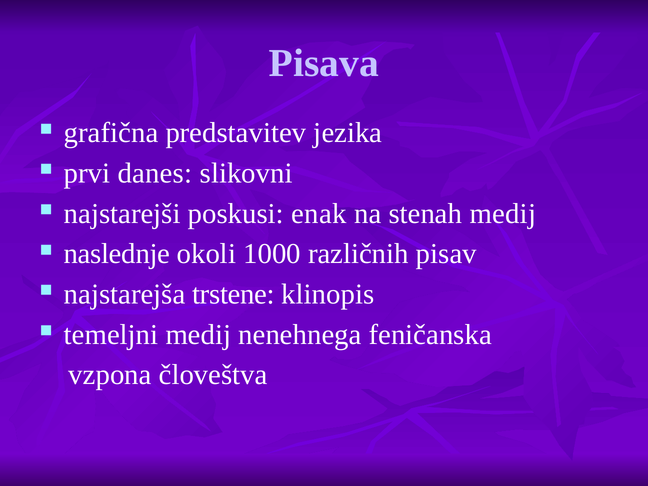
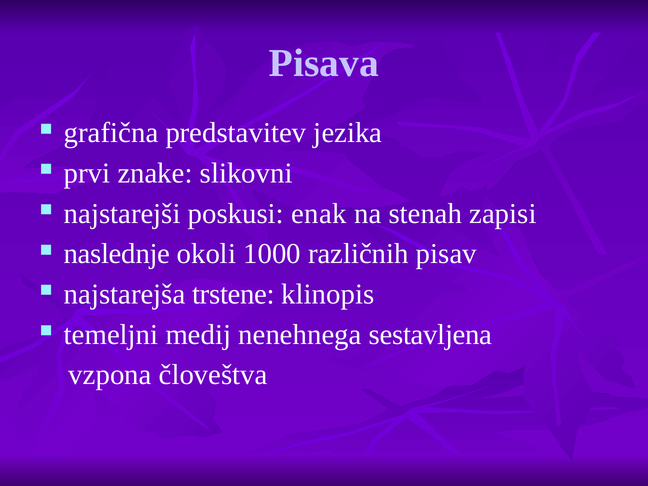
danes: danes -> znake
stenah medij: medij -> zapisi
feničanska: feničanska -> sestavljena
